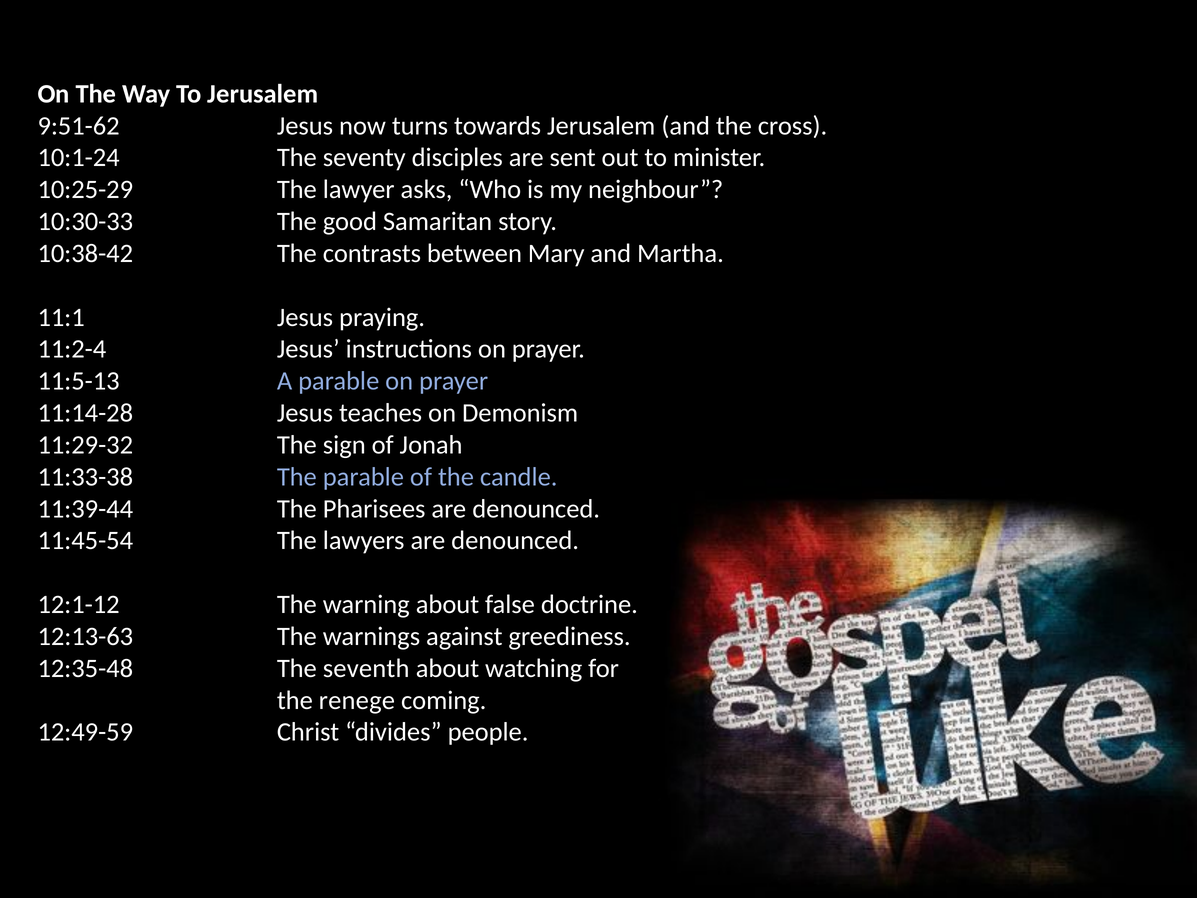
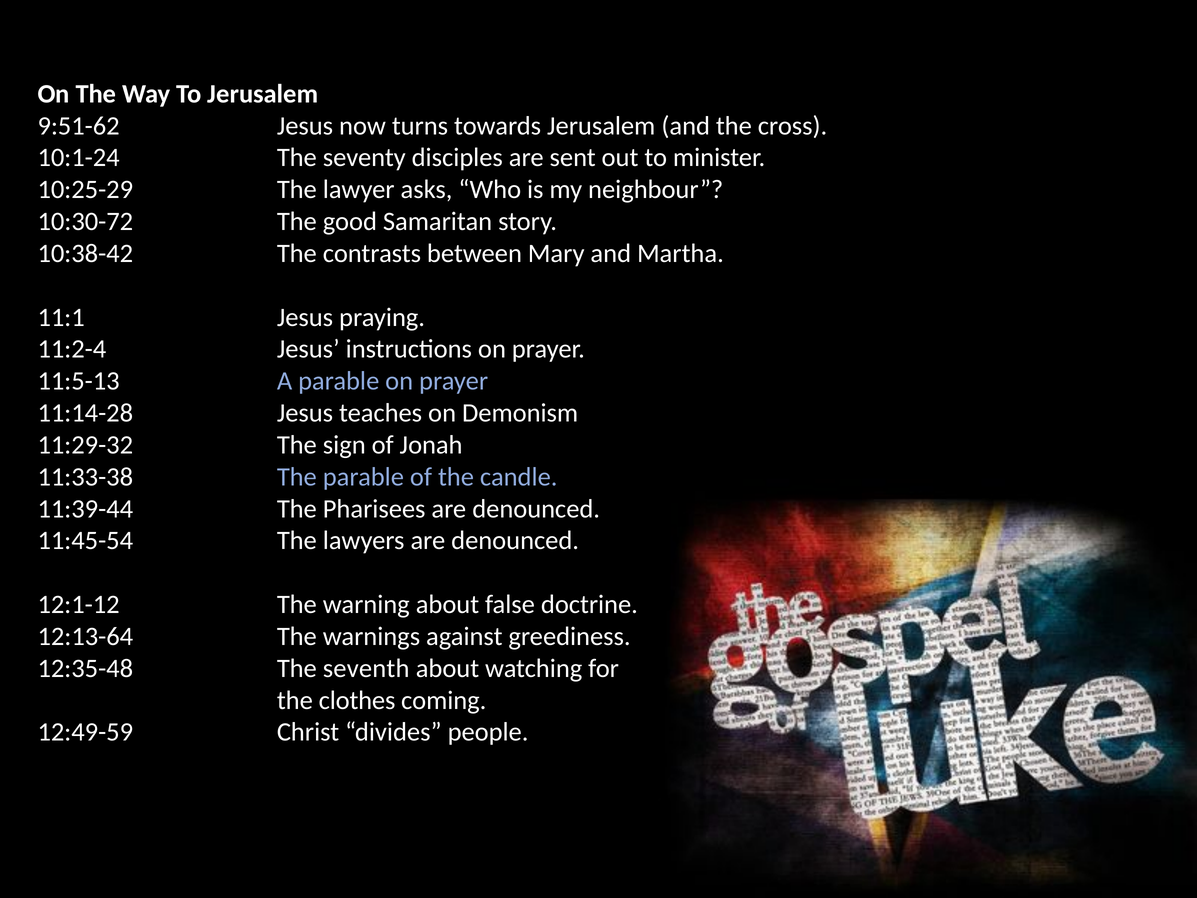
10:30-33: 10:30-33 -> 10:30-72
12:13-63: 12:13-63 -> 12:13-64
renege: renege -> clothes
